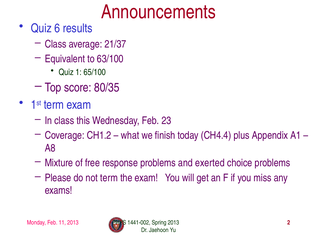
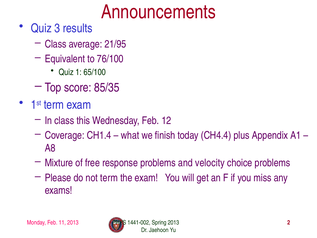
6: 6 -> 3
21/37: 21/37 -> 21/95
63/100: 63/100 -> 76/100
80/35: 80/35 -> 85/35
23: 23 -> 12
CH1.2: CH1.2 -> CH1.4
exerted: exerted -> velocity
